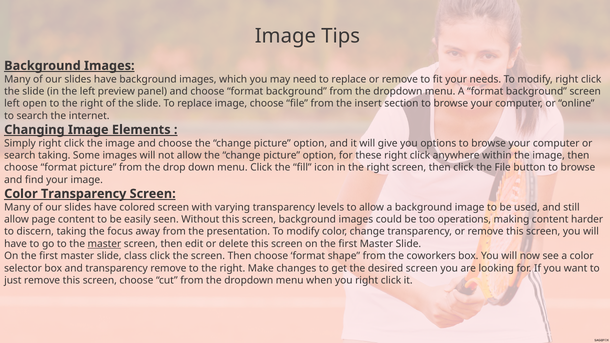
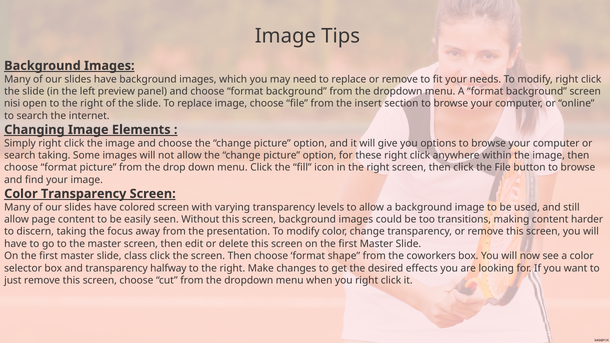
left at (12, 104): left -> nisi
operations: operations -> transitions
master at (104, 244) underline: present -> none
transparency remove: remove -> halfway
desired screen: screen -> effects
